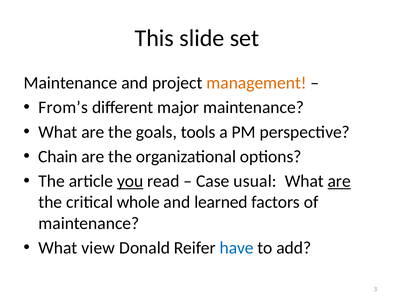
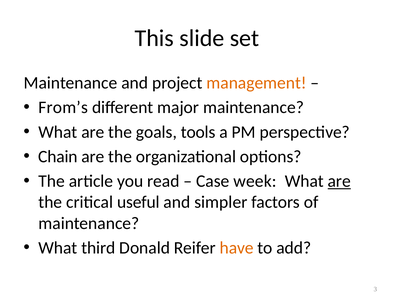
you underline: present -> none
usual: usual -> week
whole: whole -> useful
learned: learned -> simpler
view: view -> third
have colour: blue -> orange
